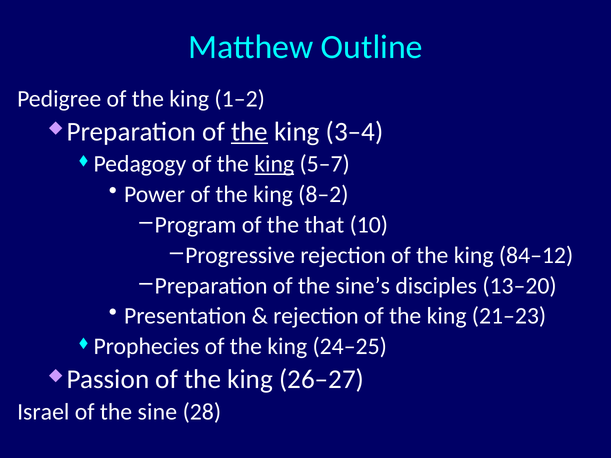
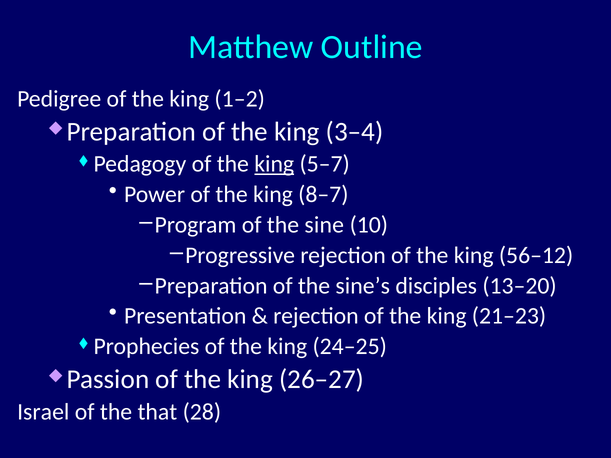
the at (249, 132) underline: present -> none
8–2: 8–2 -> 8–7
that: that -> sine
84–12: 84–12 -> 56–12
sine: sine -> that
